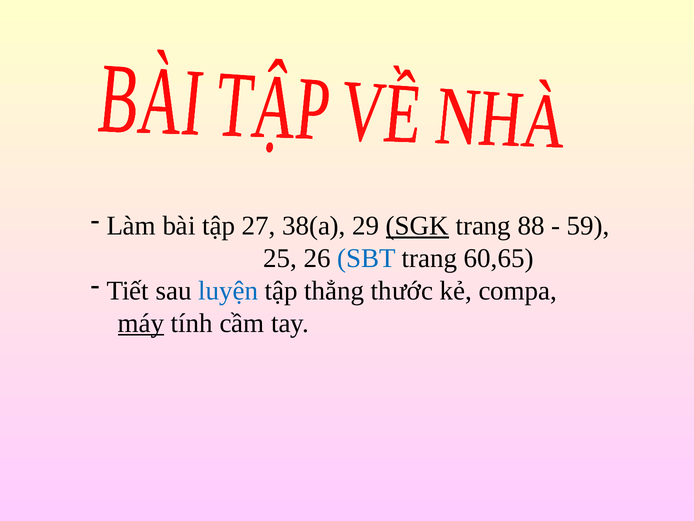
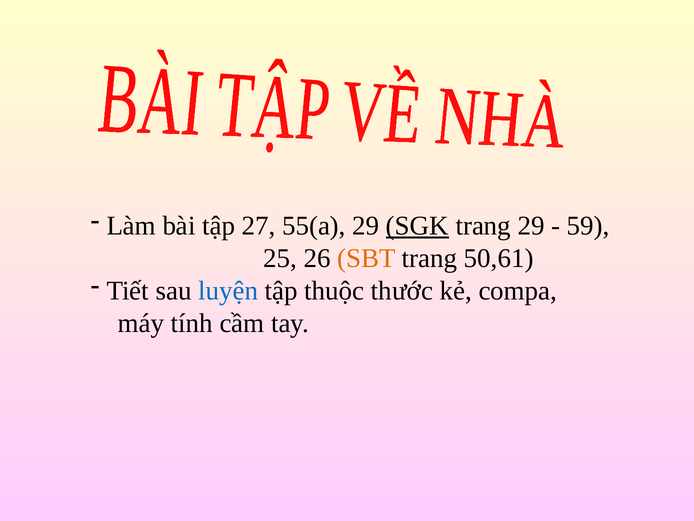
38(a: 38(a -> 55(a
trang 88: 88 -> 29
SBT colour: blue -> orange
60,65: 60,65 -> 50,61
thẳng: thẳng -> thuộc
máy underline: present -> none
